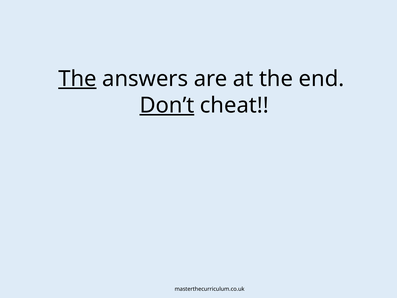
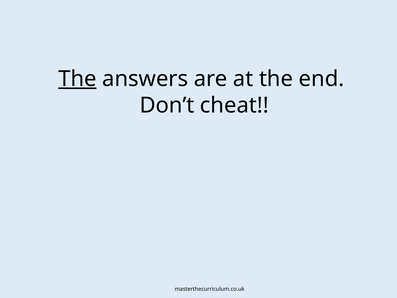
Don’t underline: present -> none
